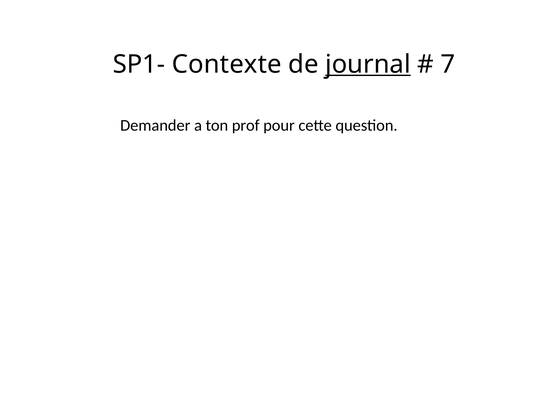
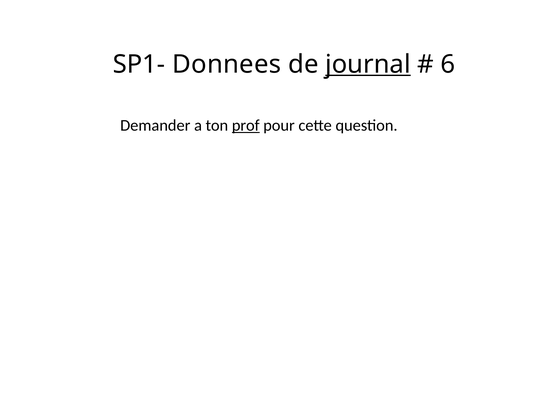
Contexte: Contexte -> Donnees
7: 7 -> 6
prof underline: none -> present
